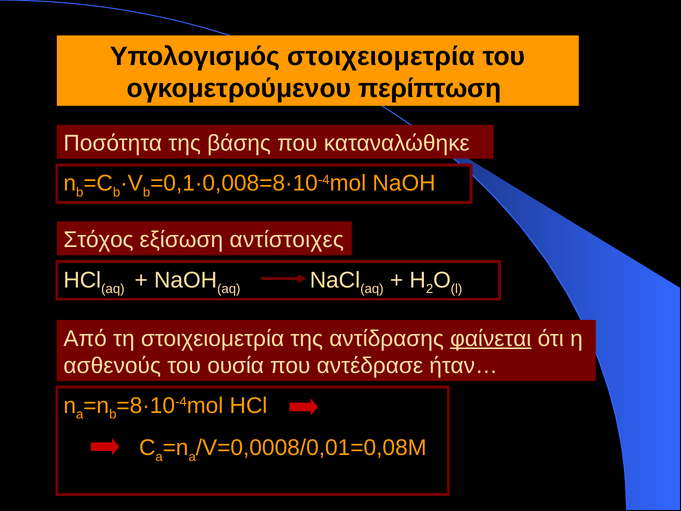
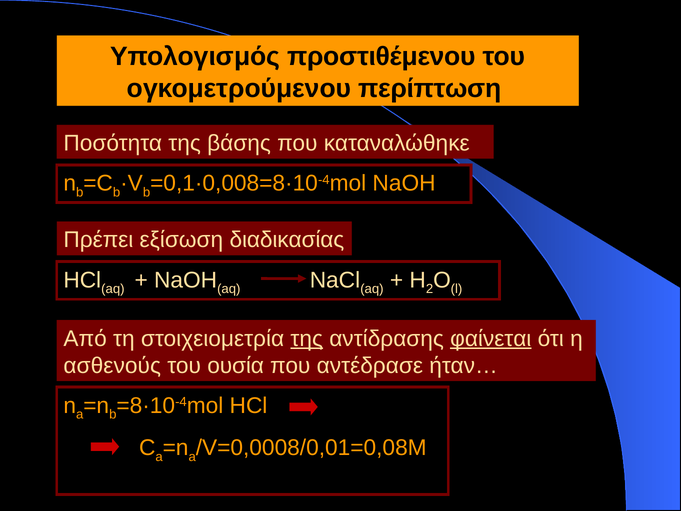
Υπολογισμός στοιχειομετρία: στοιχειομετρία -> προστιθέμενου
Στόχος: Στόχος -> Πρέπει
αντίστοιχες: αντίστοιχες -> διαδικασίας
της at (307, 338) underline: none -> present
